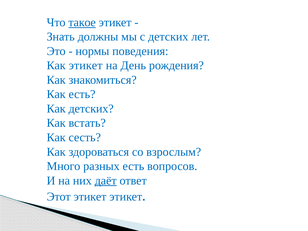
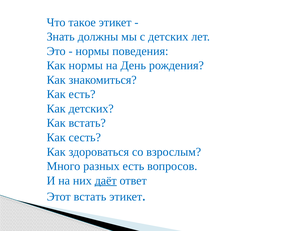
такое underline: present -> none
Как этикет: этикет -> нормы
Этот этикет: этикет -> встать
